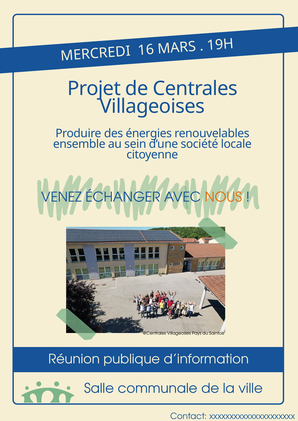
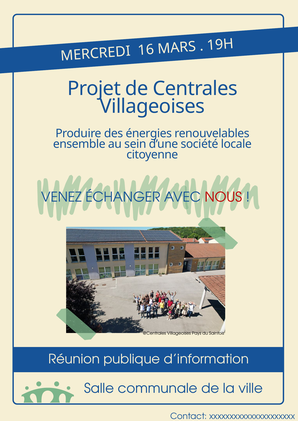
NOUS colour: orange -> red
